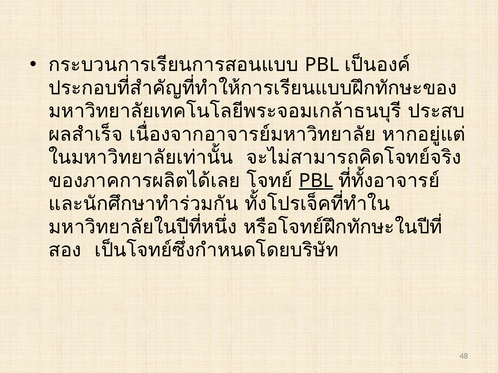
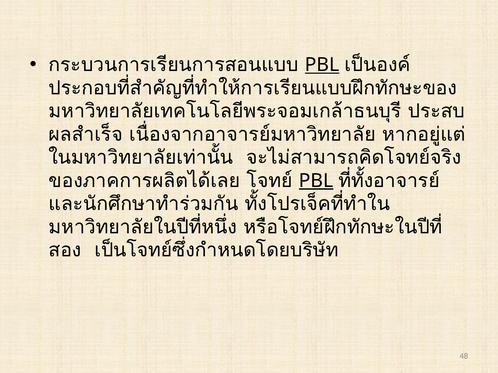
PBL at (322, 65) underline: none -> present
